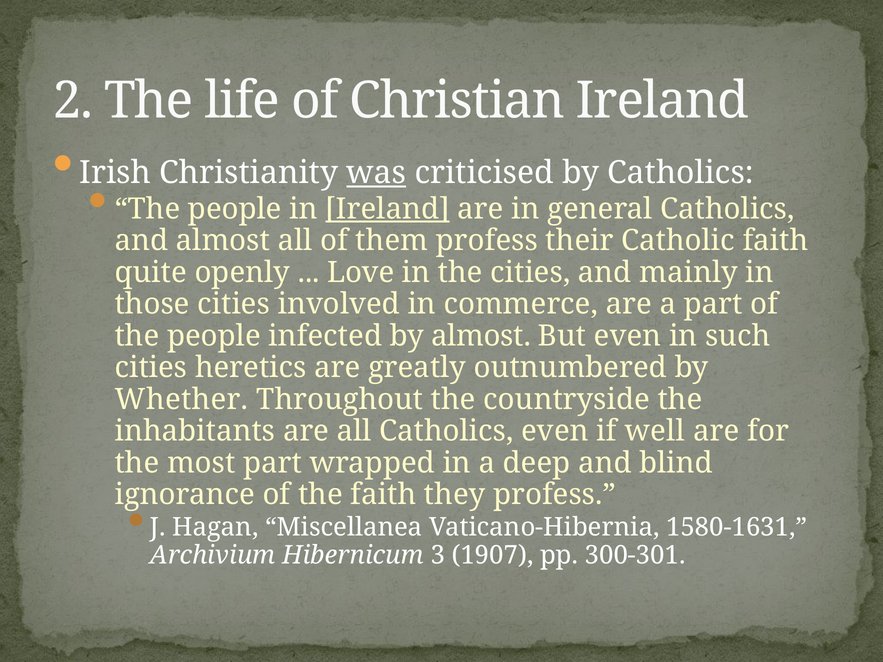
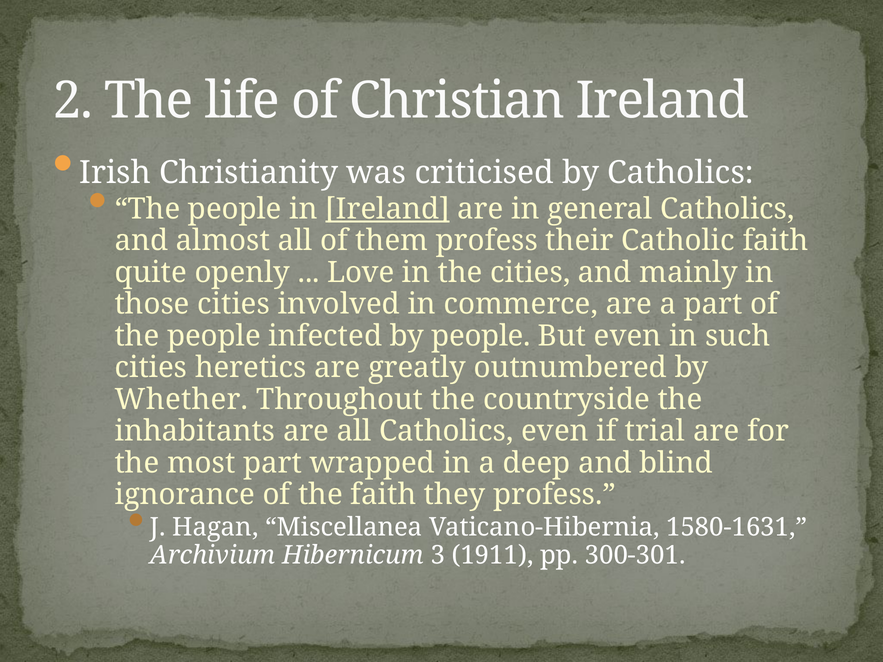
was underline: present -> none
by almost: almost -> people
well: well -> trial
1907: 1907 -> 1911
